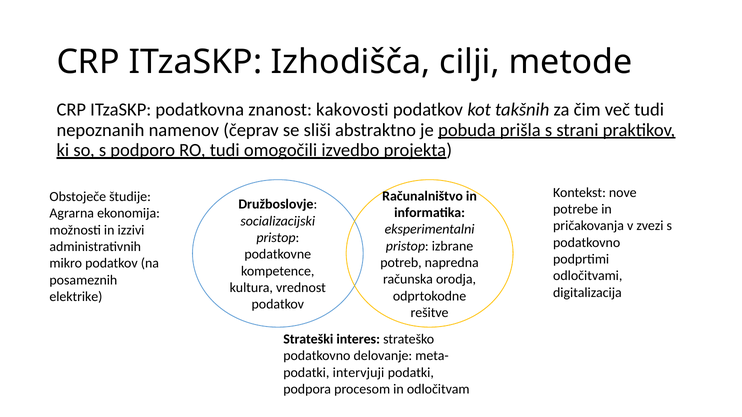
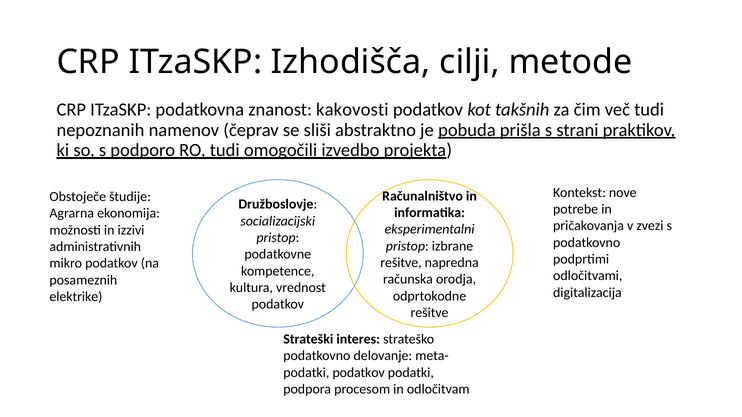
potreb at (401, 263): potreb -> rešitve
podatki intervjuji: intervjuji -> podatkov
